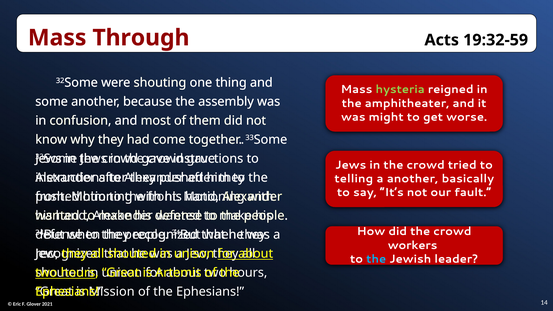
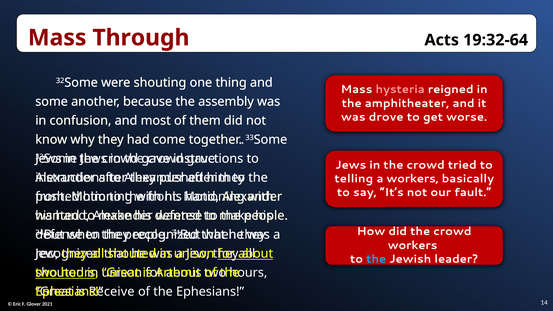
19:32-59: 19:32-59 -> 19:32-64
hysteria colour: light green -> pink
might: might -> drove
a another: another -> workers
Mission: Mission -> Receive
